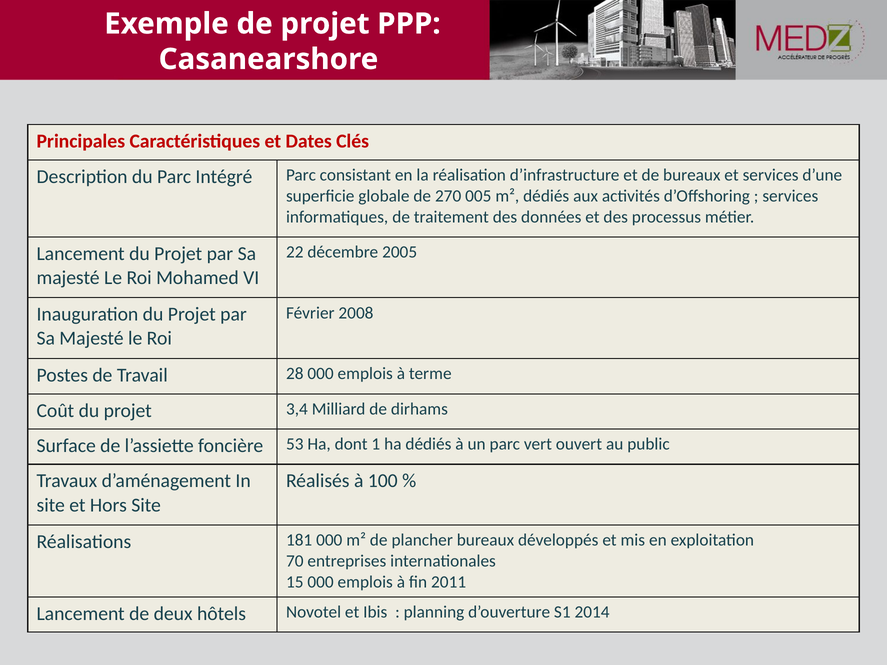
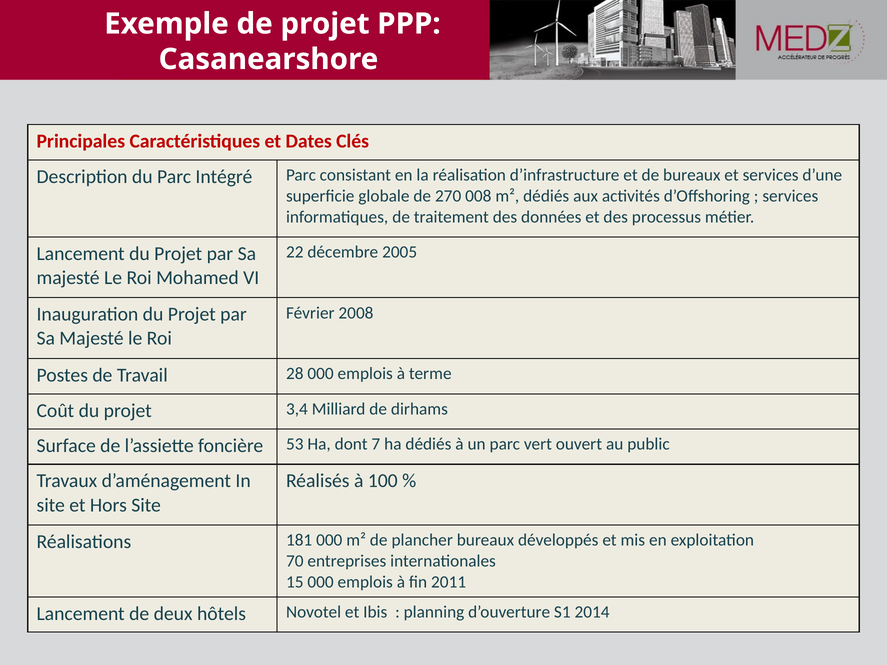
005: 005 -> 008
1: 1 -> 7
